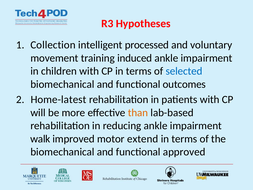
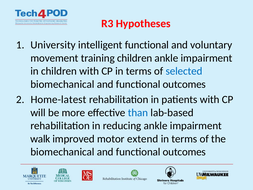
Collection: Collection -> University
intelligent processed: processed -> functional
training induced: induced -> children
than colour: orange -> blue
approved at (184, 152): approved -> outcomes
